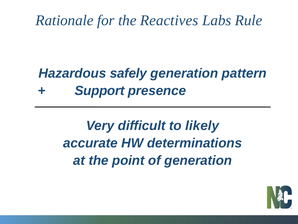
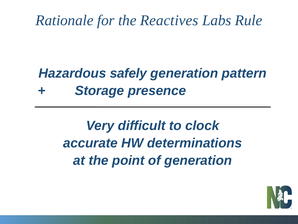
Support: Support -> Storage
likely: likely -> clock
